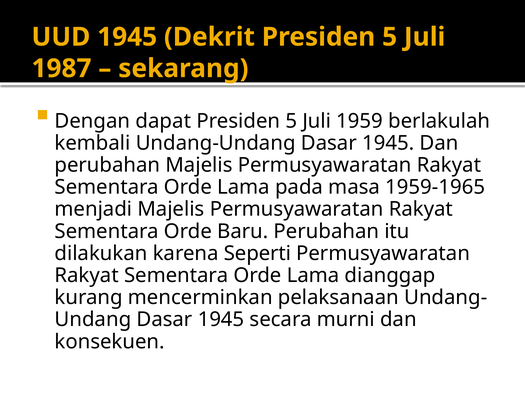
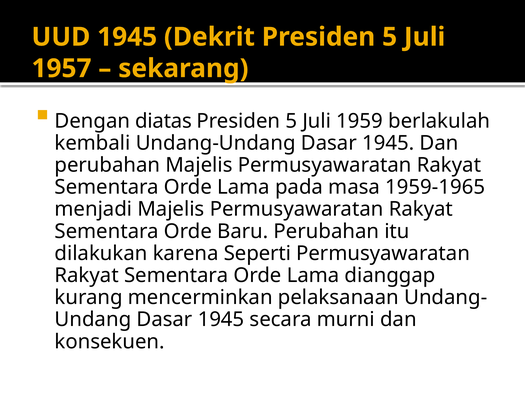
1987: 1987 -> 1957
dapat: dapat -> diatas
